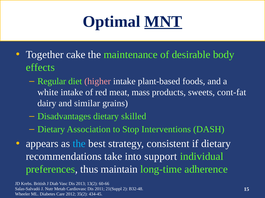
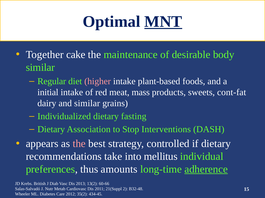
effects at (40, 68): effects -> similar
white: white -> initial
Disadvantages: Disadvantages -> Individualized
skilled: skilled -> fasting
the at (79, 144) colour: light blue -> pink
consistent: consistent -> controlled
support: support -> mellitus
maintain: maintain -> amounts
adherence underline: none -> present
